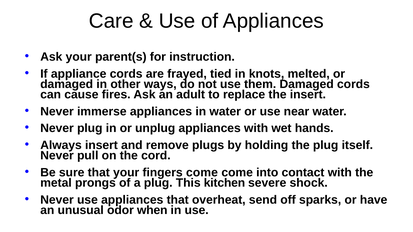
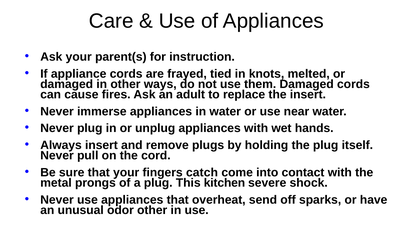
fingers come: come -> catch
odor when: when -> other
